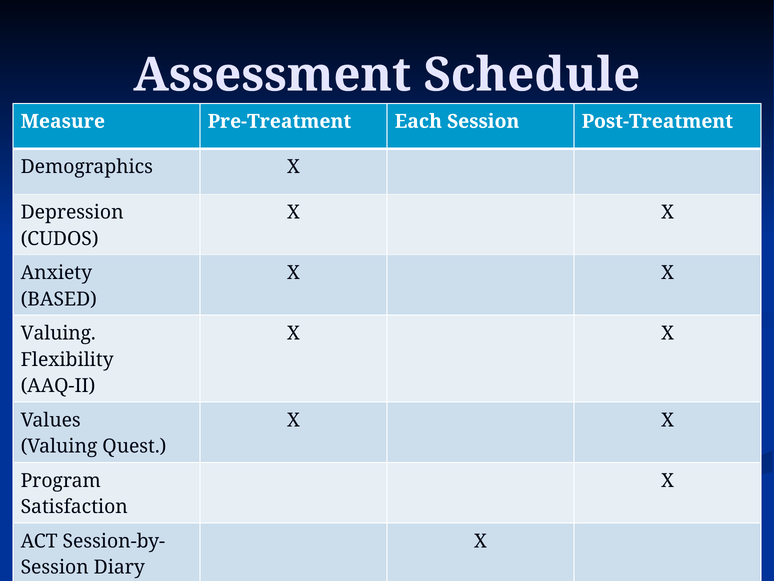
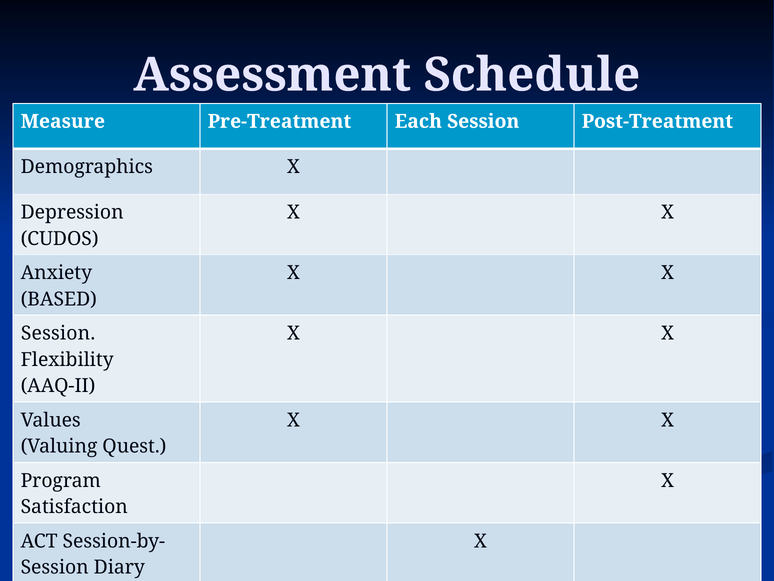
Valuing at (58, 333): Valuing -> Session
